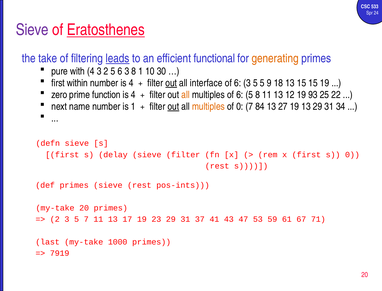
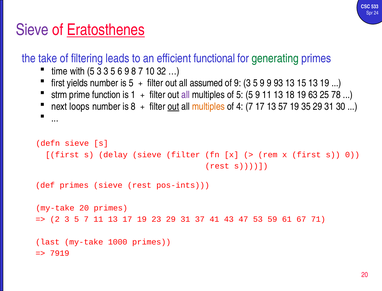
leads underline: present -> none
generating colour: orange -> green
pure: pure -> time
with 4: 4 -> 5
3 2: 2 -> 3
5 6 3: 3 -> 9
8 1: 1 -> 7
30: 30 -> 32
within: within -> yields
number is 4: 4 -> 5
out at (171, 83) underline: present -> none
interface: interface -> assumed
6 at (238, 83): 6 -> 9
3 5 5: 5 -> 9
18: 18 -> 93
15 15: 15 -> 13
zero: zero -> strm
4 at (133, 95): 4 -> 1
all at (186, 95) colour: orange -> purple
multiples of 6: 6 -> 5
8 at (258, 95): 8 -> 9
12: 12 -> 18
93: 93 -> 63
22: 22 -> 78
name: name -> loops
is 1: 1 -> 8
of 0: 0 -> 4
7 84: 84 -> 17
27: 27 -> 57
19 13: 13 -> 35
34: 34 -> 30
